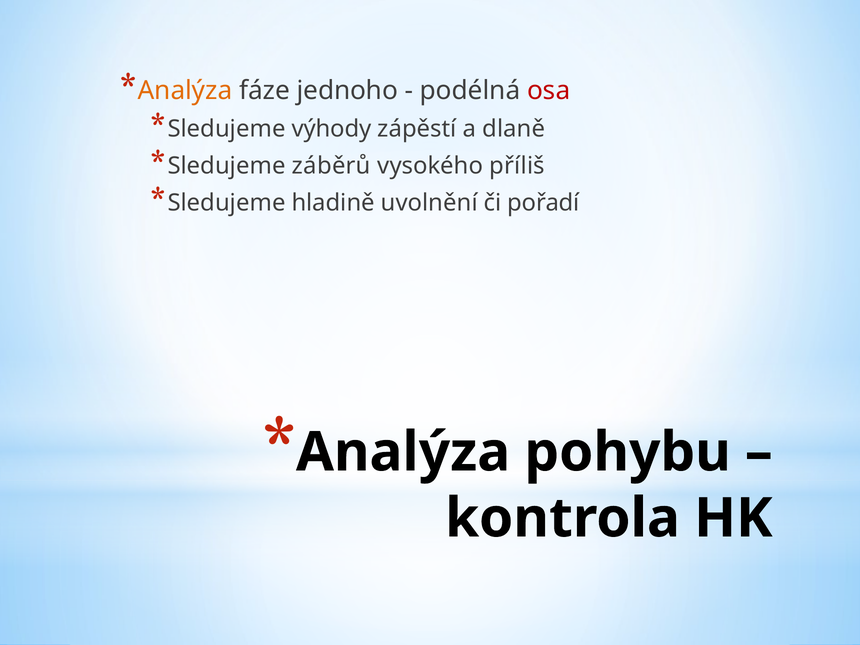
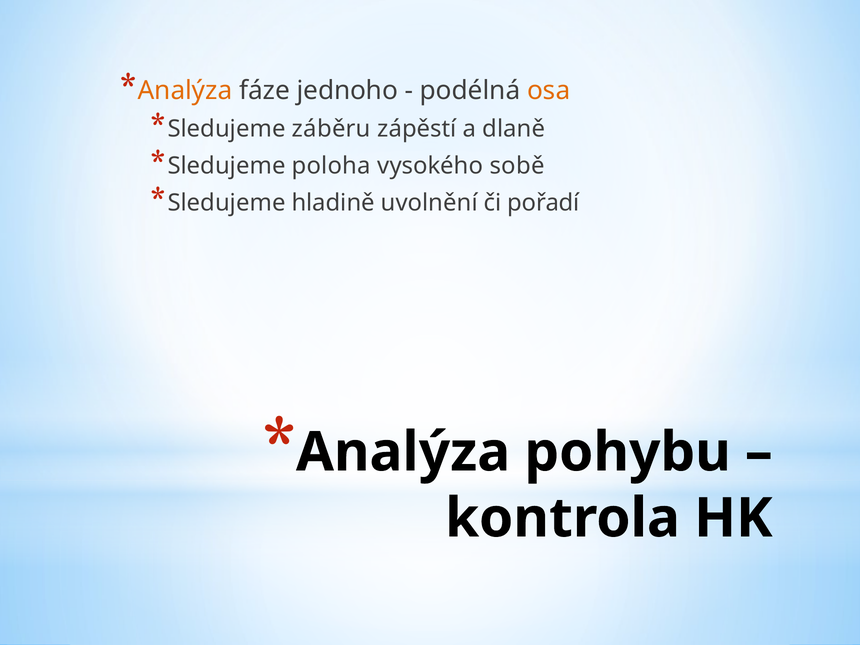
osa colour: red -> orange
výhody: výhody -> záběru
záběrů: záběrů -> poloha
příliš: příliš -> sobě
